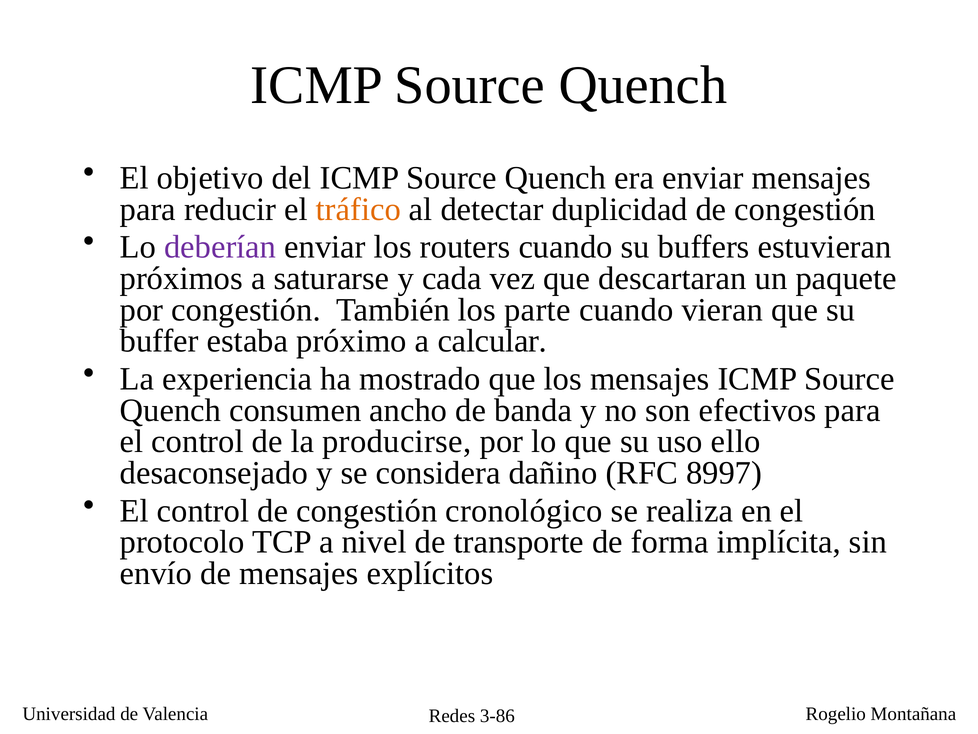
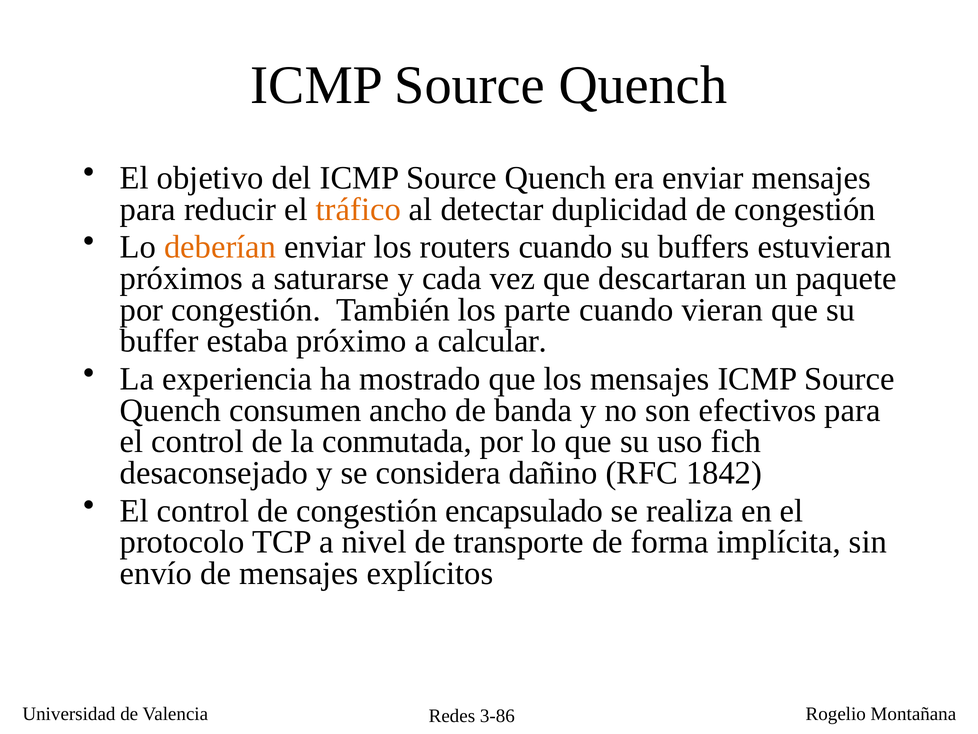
deberían colour: purple -> orange
producirse: producirse -> conmutada
ello: ello -> fich
8997: 8997 -> 1842
cronológico: cronológico -> encapsulado
